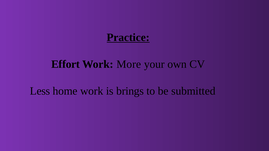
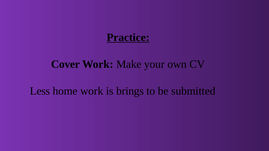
Effort: Effort -> Cover
More: More -> Make
